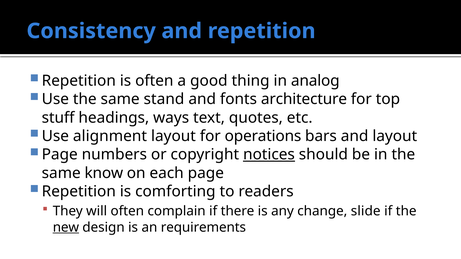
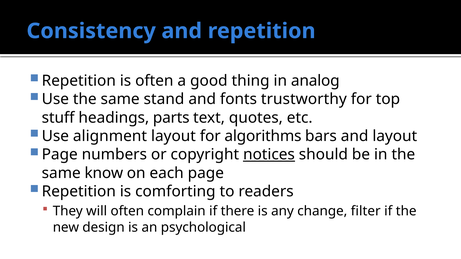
architecture: architecture -> trustworthy
ways: ways -> parts
operations: operations -> algorithms
slide: slide -> filter
new underline: present -> none
requirements: requirements -> psychological
